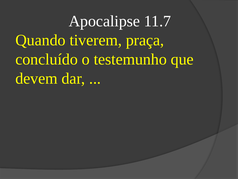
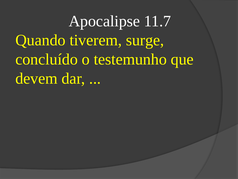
praça: praça -> surge
